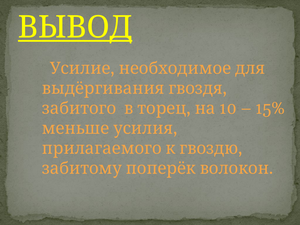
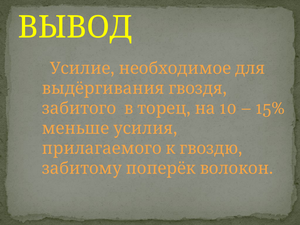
ВЫВОД underline: present -> none
